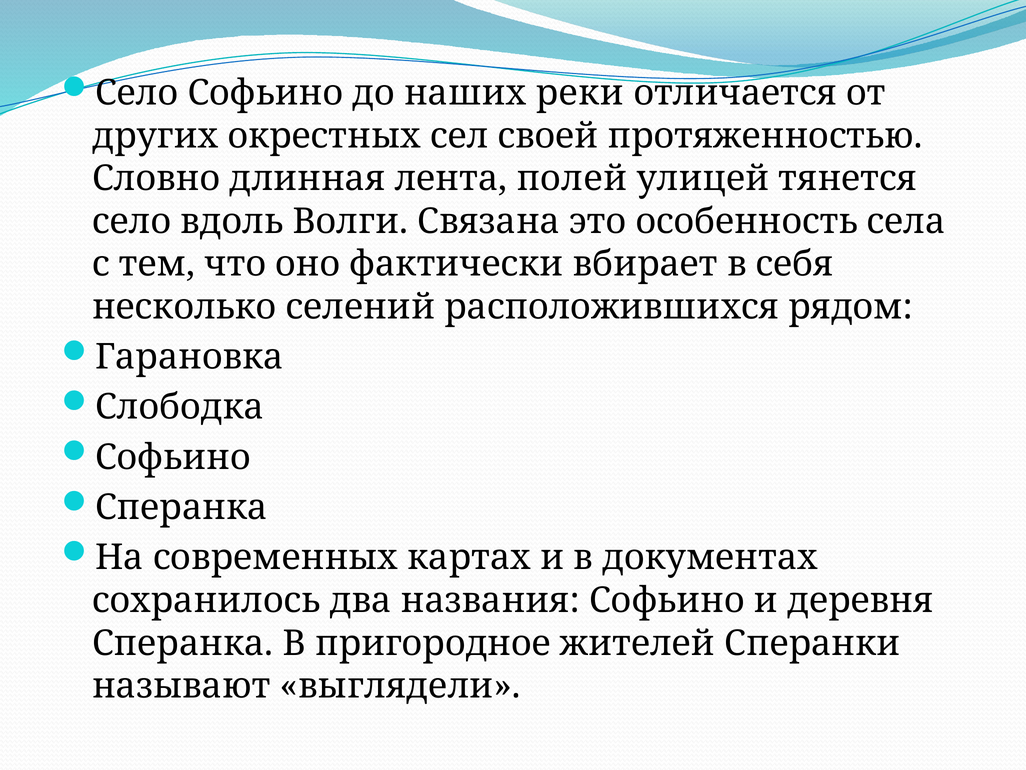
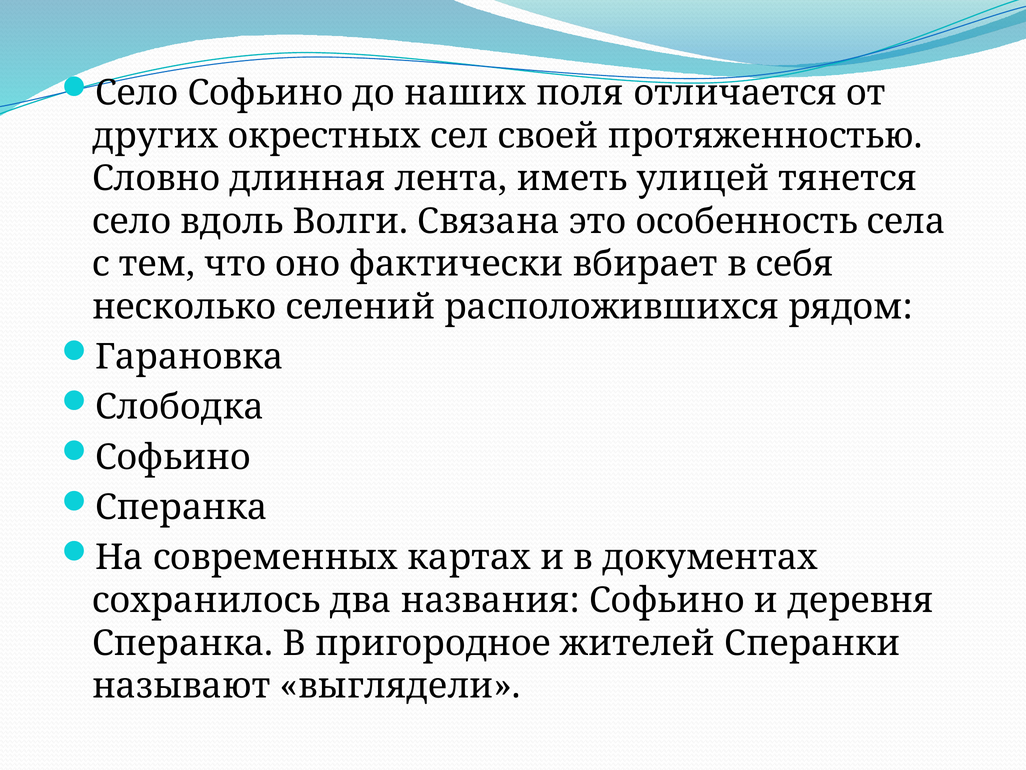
реки: реки -> поля
полей: полей -> иметь
